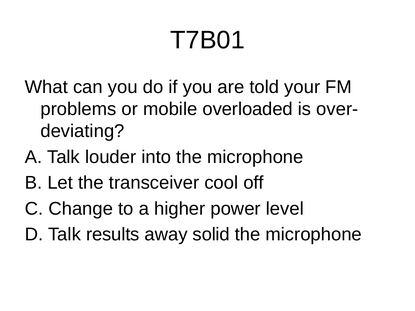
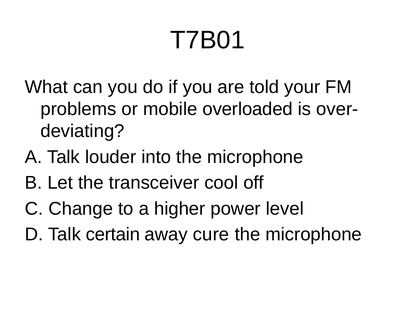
results: results -> certain
solid: solid -> cure
